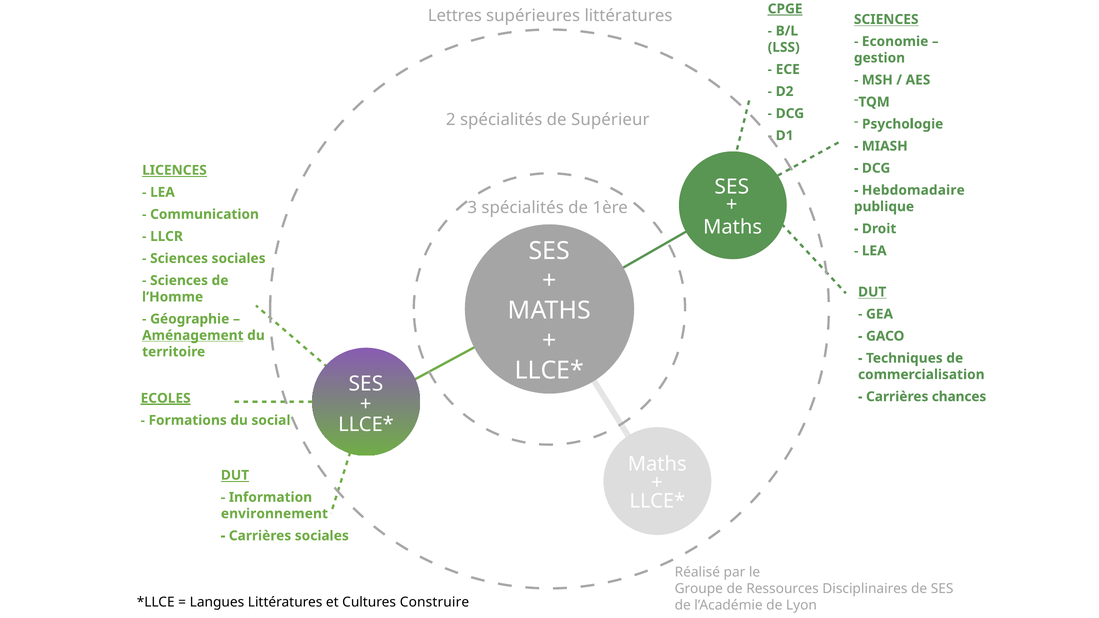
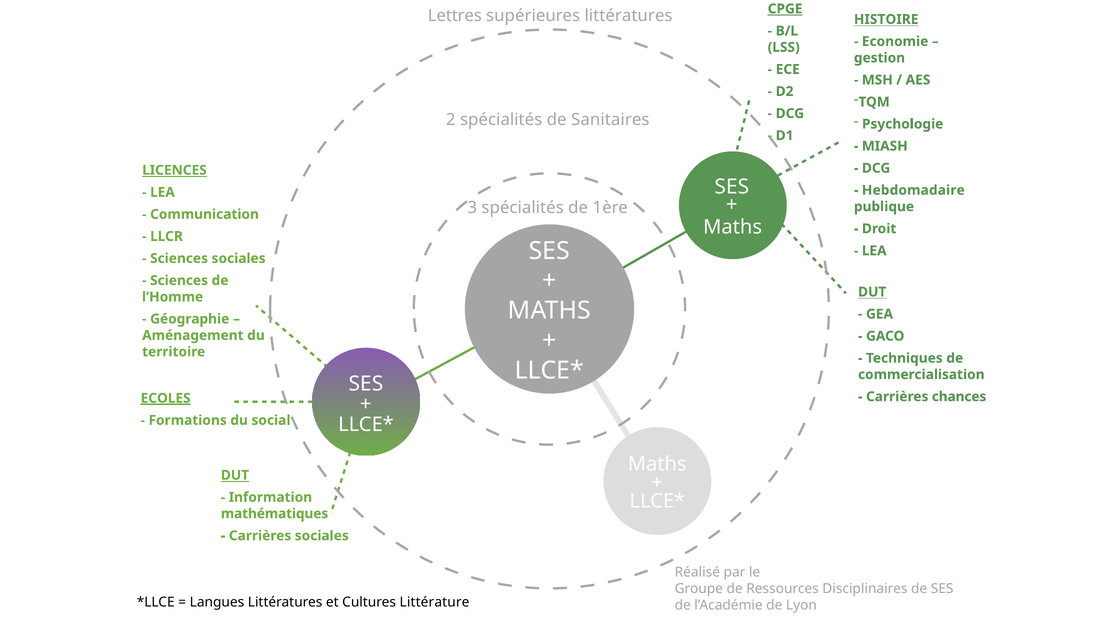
SCIENCES at (886, 19): SCIENCES -> HISTOIRE
Supérieur: Supérieur -> Sanitaires
Aménagement underline: present -> none
environnement: environnement -> mathématiques
Construire: Construire -> Littérature
